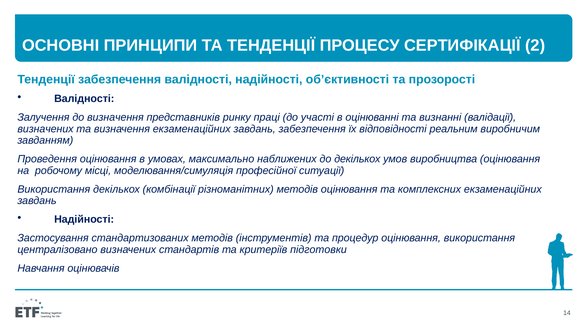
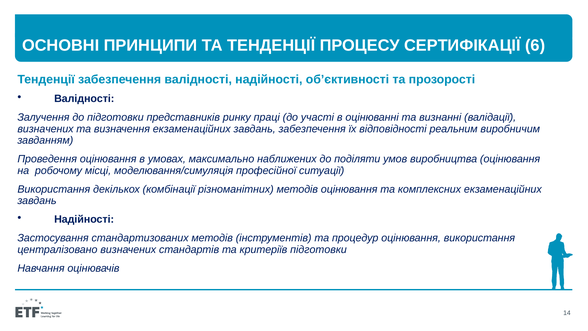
2: 2 -> 6
до визначення: визначення -> підготовки
до декількох: декількох -> поділяти
